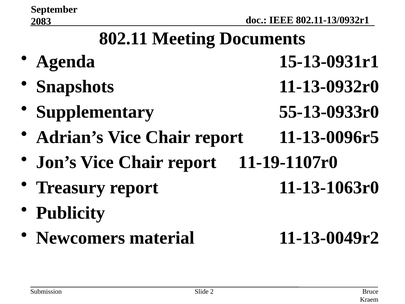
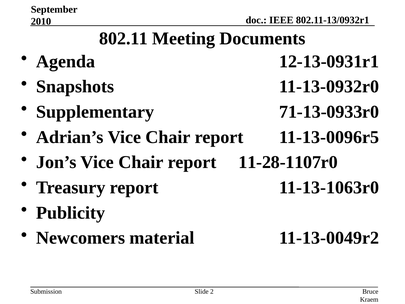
2083: 2083 -> 2010
15-13-0931r1: 15-13-0931r1 -> 12-13-0931r1
55-13-0933r0: 55-13-0933r0 -> 71-13-0933r0
11-19-1107r0: 11-19-1107r0 -> 11-28-1107r0
